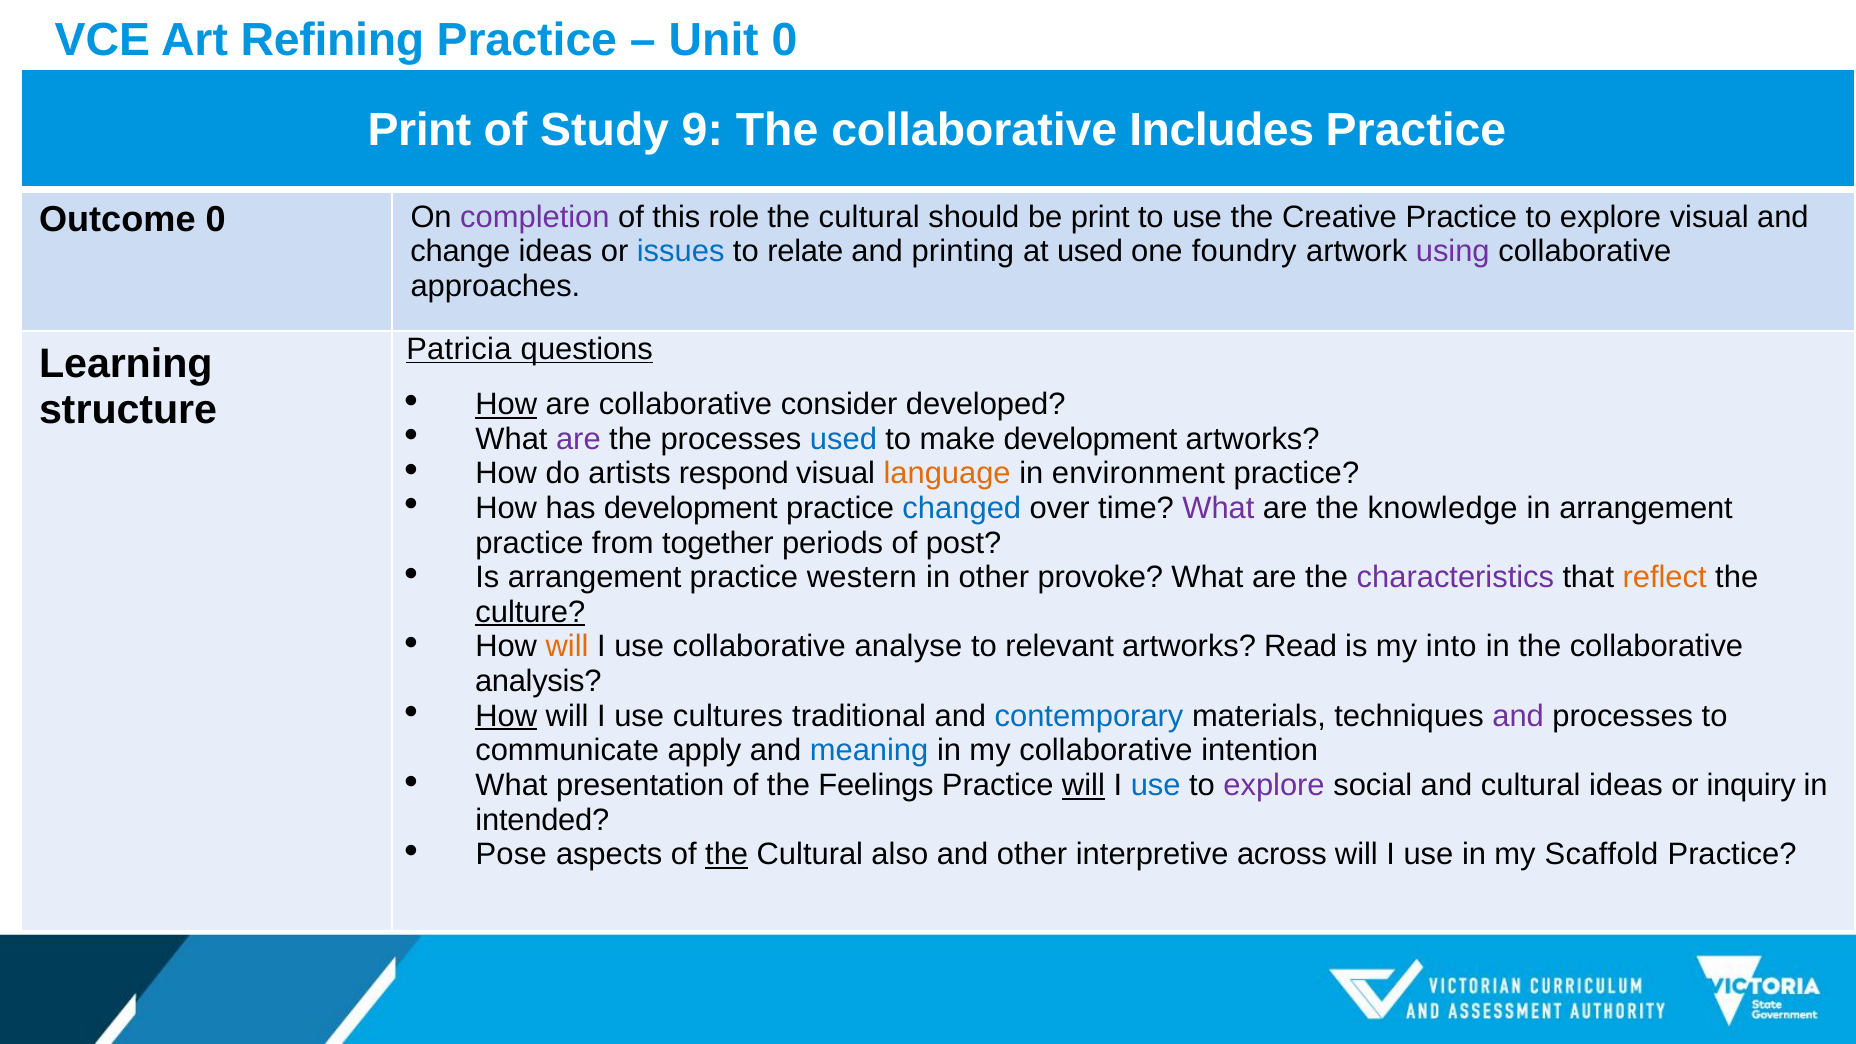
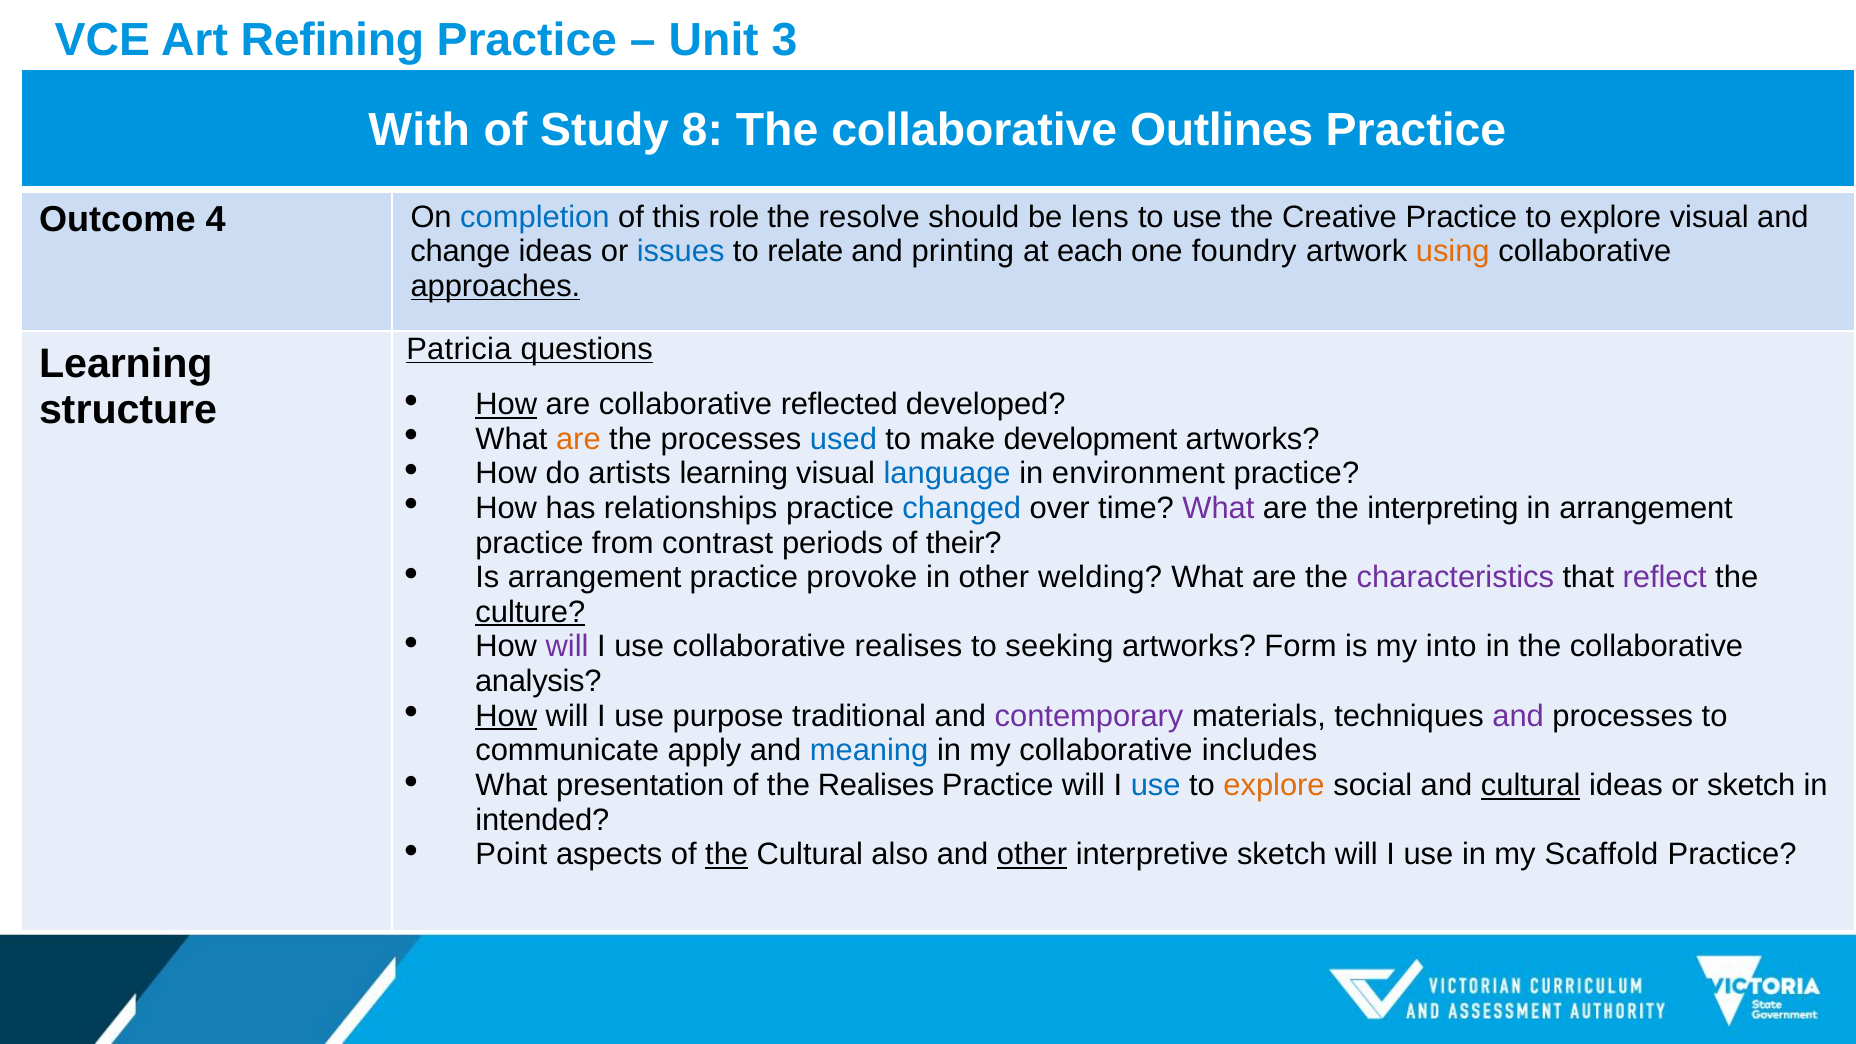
Unit 0: 0 -> 3
Print at (420, 130): Print -> With
9: 9 -> 8
Includes: Includes -> Outlines
Outcome 0: 0 -> 4
completion colour: purple -> blue
cultural at (869, 217): cultural -> resolve
be print: print -> lens
at used: used -> each
using colour: purple -> orange
approaches underline: none -> present
consider: consider -> reflected
are at (578, 439) colour: purple -> orange
artists respond: respond -> learning
language colour: orange -> blue
has development: development -> relationships
knowledge: knowledge -> interpreting
together: together -> contrast
post: post -> their
western: western -> provoke
provoke: provoke -> welding
reflect colour: orange -> purple
will at (567, 647) colour: orange -> purple
collaborative analyse: analyse -> realises
relevant: relevant -> seeking
Read: Read -> Form
cultures: cultures -> purpose
contemporary colour: blue -> purple
intention: intention -> includes
the Feelings: Feelings -> Realises
will at (1084, 785) underline: present -> none
explore at (1274, 785) colour: purple -> orange
cultural at (1531, 785) underline: none -> present
or inquiry: inquiry -> sketch
Pose: Pose -> Point
other at (1032, 855) underline: none -> present
interpretive across: across -> sketch
